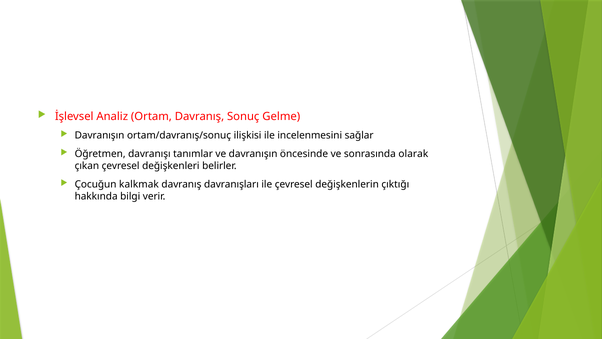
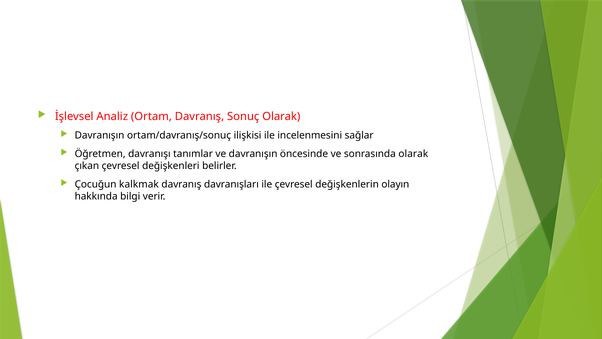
Sonuç Gelme: Gelme -> Olarak
çıktığı: çıktığı -> olayın
